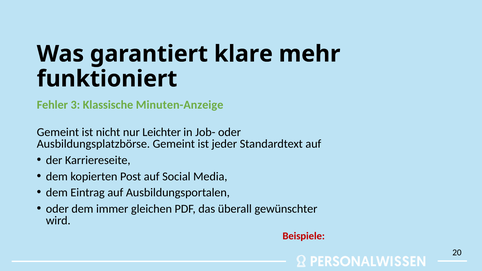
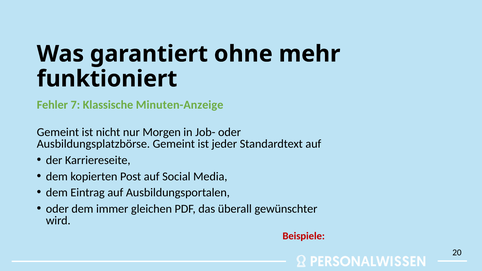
klare: klare -> ohne
3: 3 -> 7
Leichter: Leichter -> Morgen
